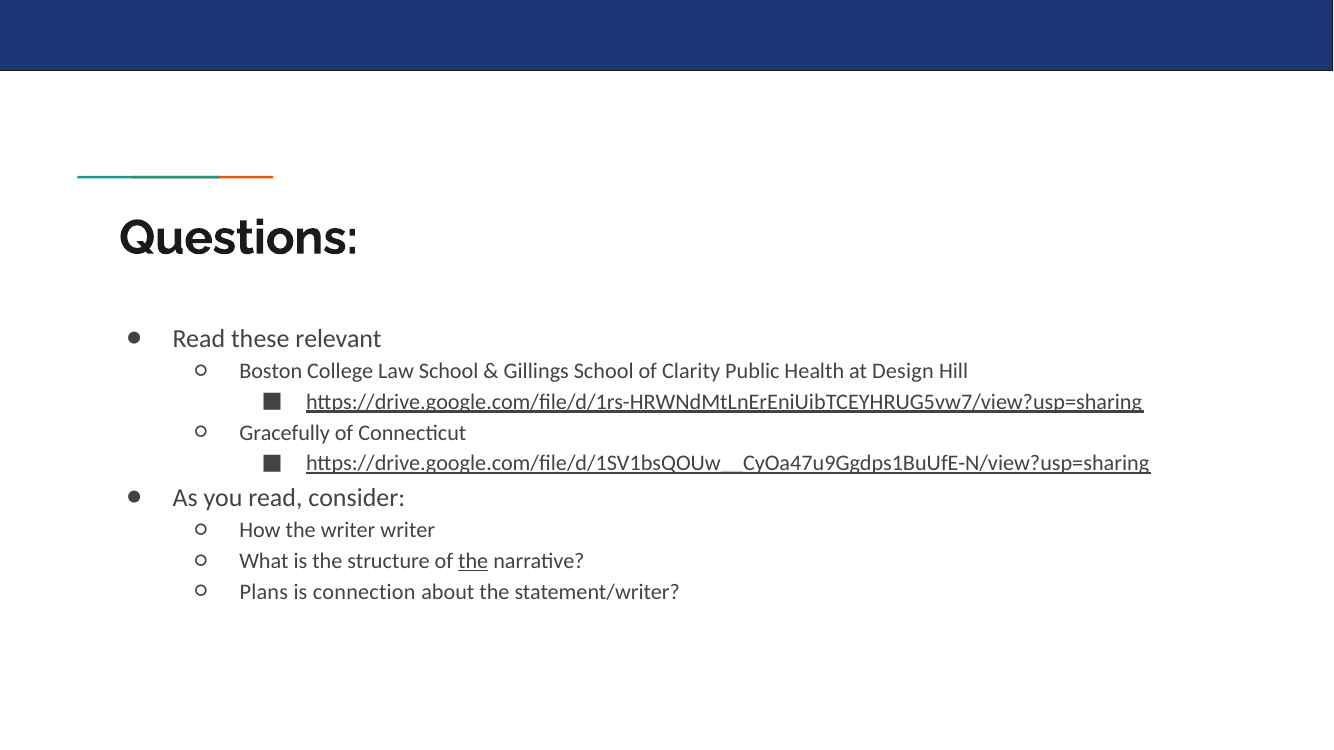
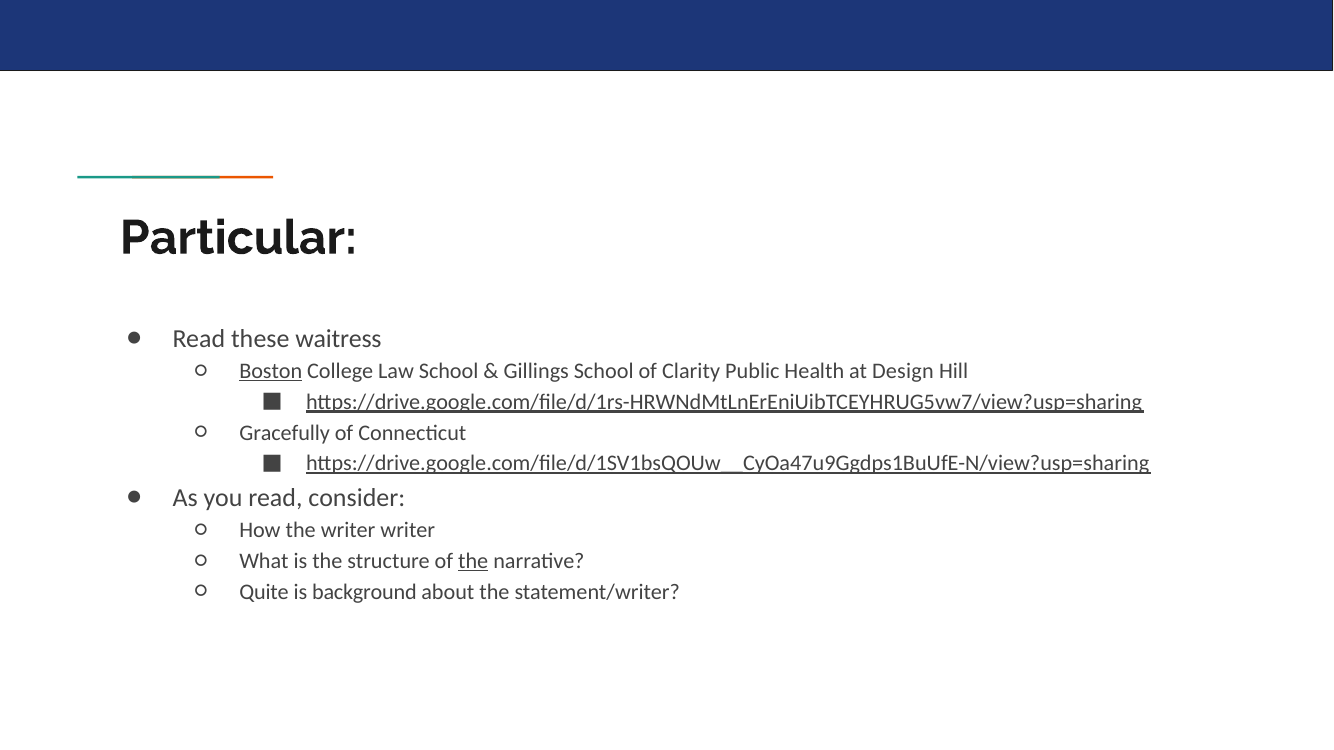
Questions: Questions -> Particular
relevant: relevant -> waitress
Boston underline: none -> present
Plans: Plans -> Quite
connection: connection -> background
